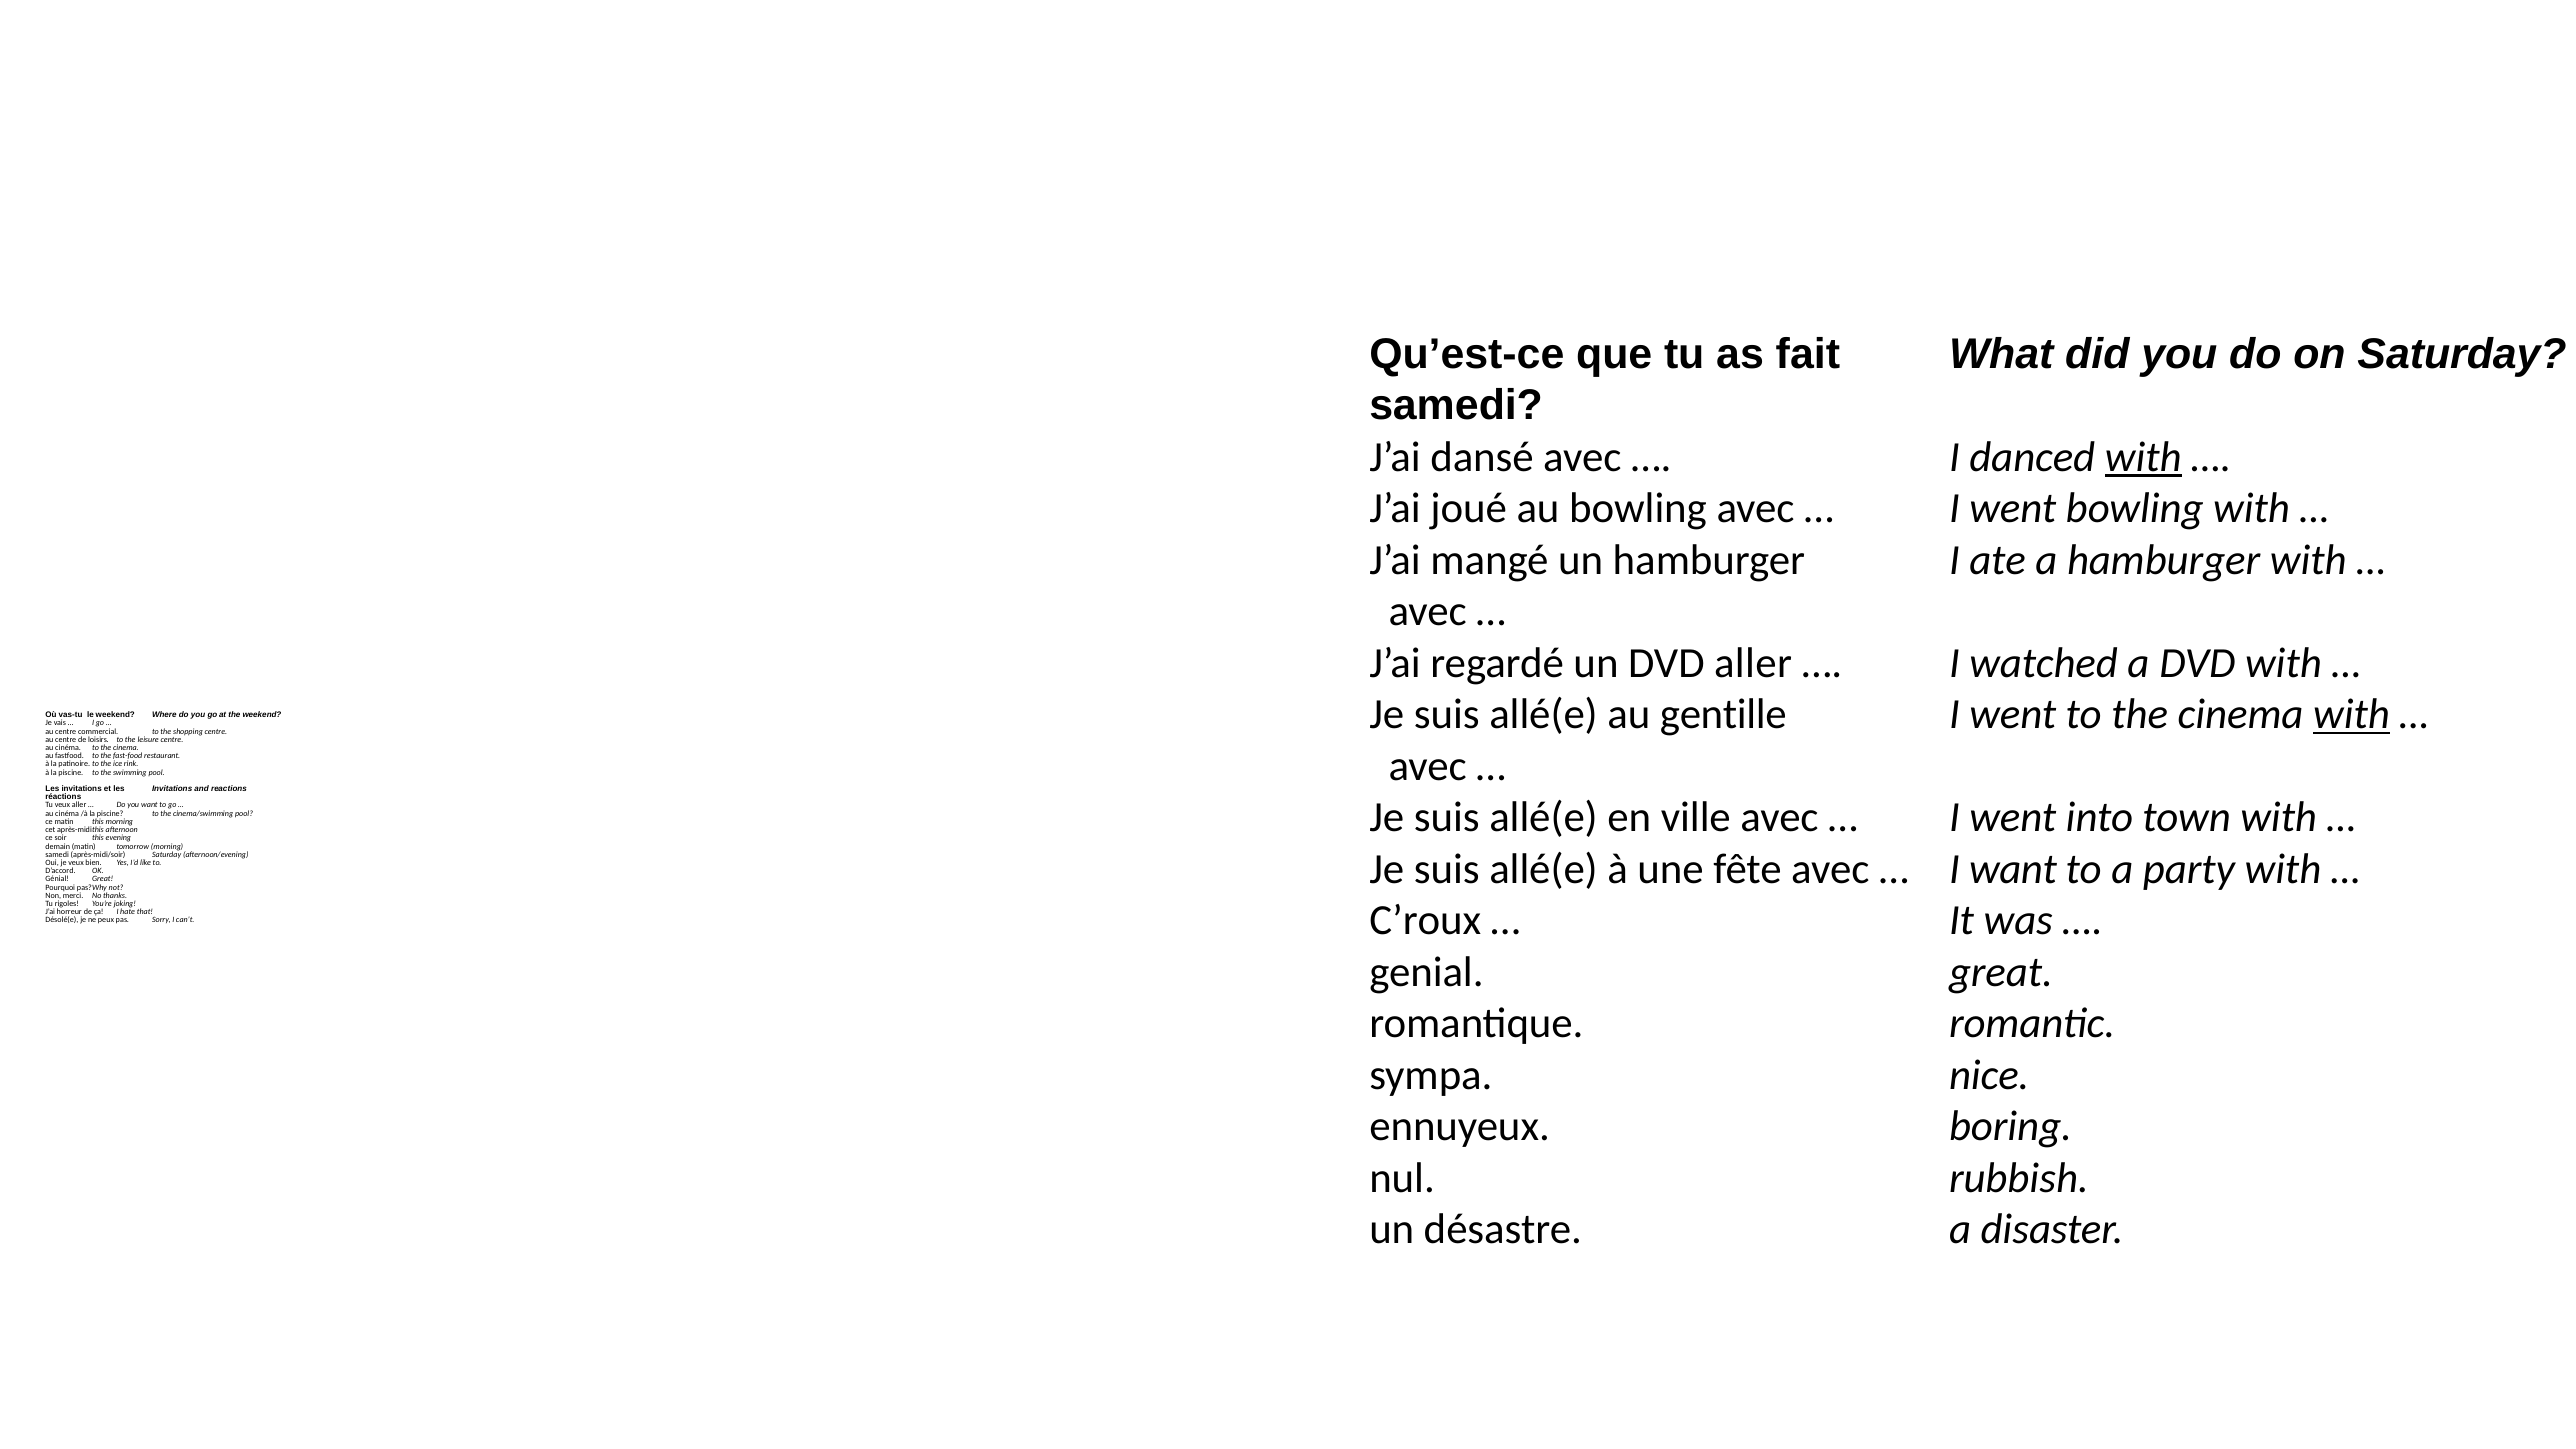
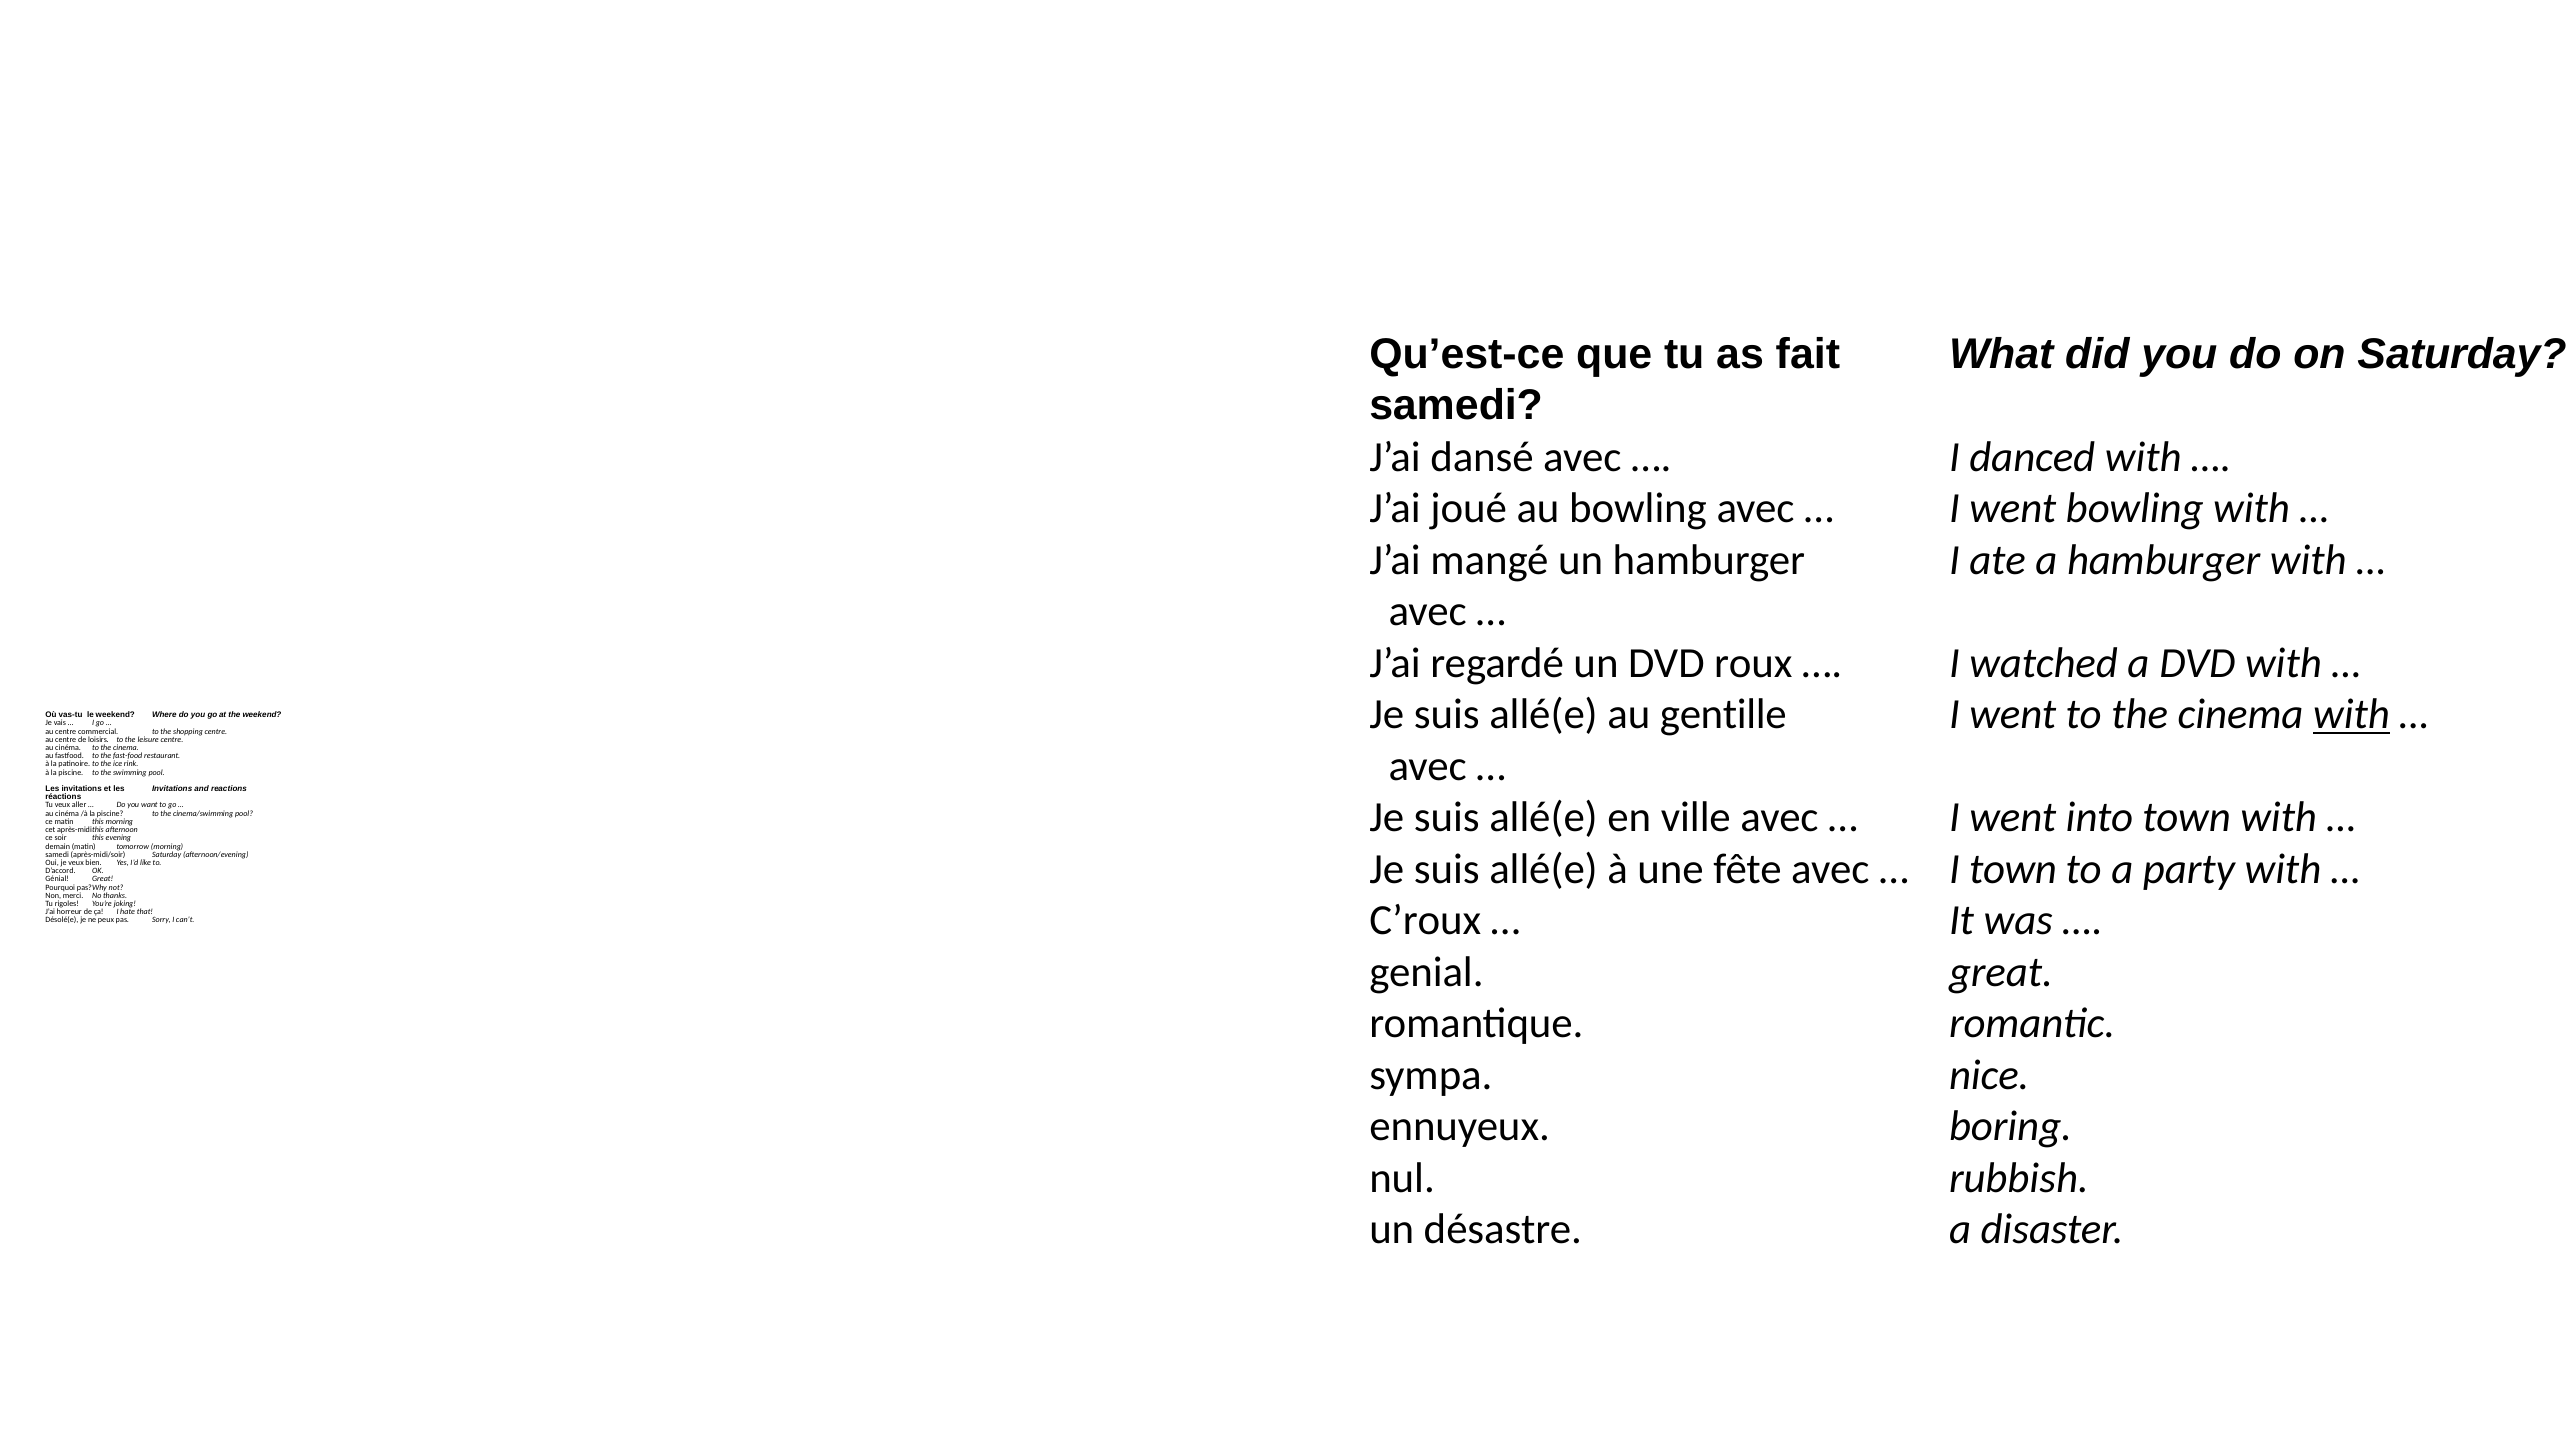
with at (2143, 457) underline: present -> none
DVD aller: aller -> roux
I want: want -> town
